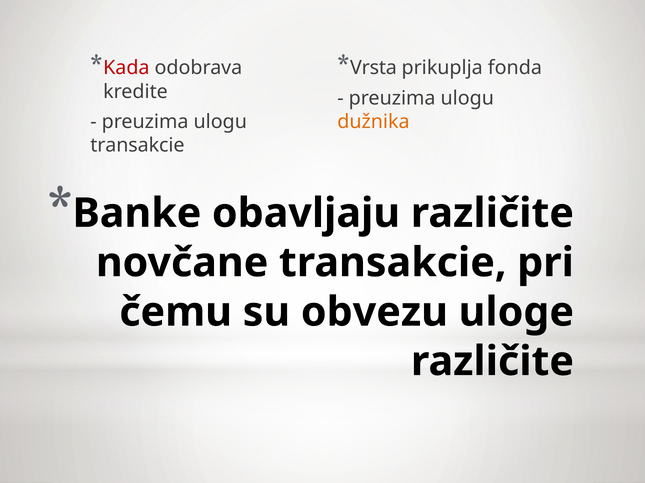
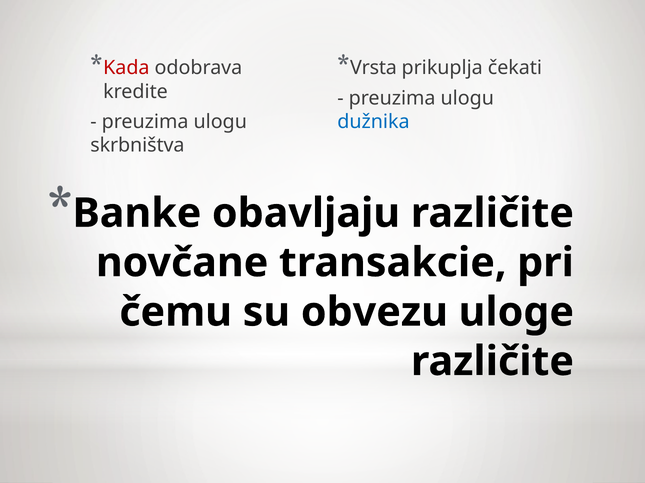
fonda: fonda -> čekati
dužnika colour: orange -> blue
transakcie at (137, 146): transakcie -> skrbništva
